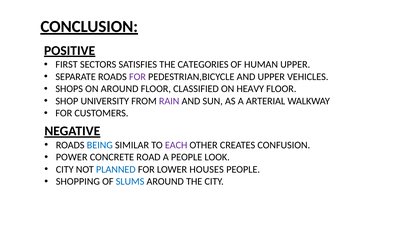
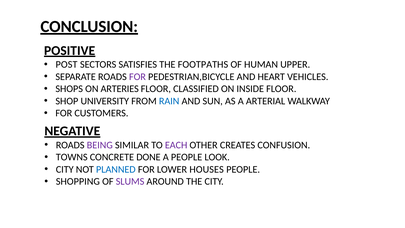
FIRST: FIRST -> POST
CATEGORIES: CATEGORIES -> FOOTPATHS
AND UPPER: UPPER -> HEART
ON AROUND: AROUND -> ARTERIES
HEAVY: HEAVY -> INSIDE
RAIN colour: purple -> blue
BEING colour: blue -> purple
POWER: POWER -> TOWNS
ROAD: ROAD -> DONE
SLUMS colour: blue -> purple
